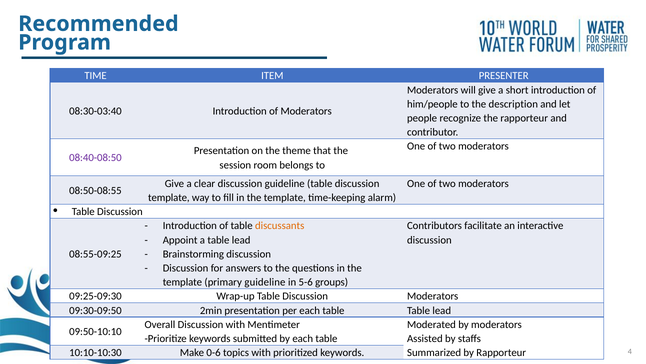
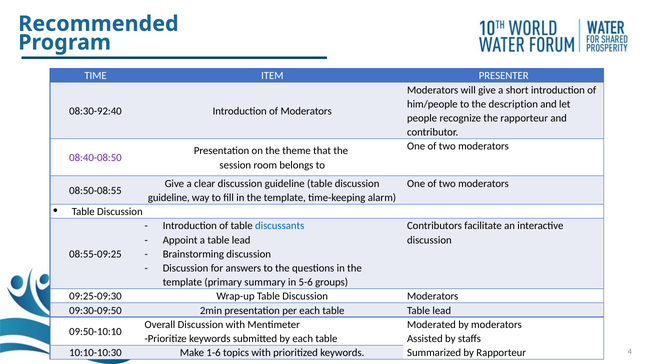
08:30-03:40: 08:30-03:40 -> 08:30-92:40
template at (169, 197): template -> guideline
discussants colour: orange -> blue
primary guideline: guideline -> summary
0-6: 0-6 -> 1-6
